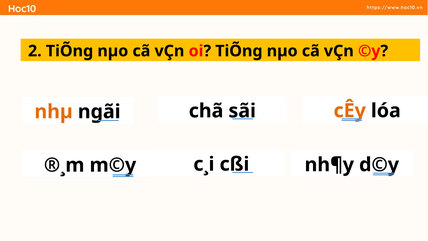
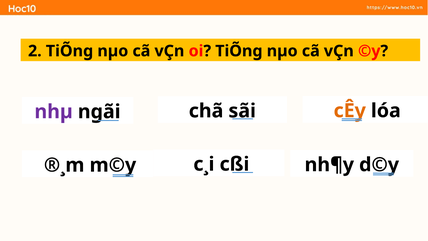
nhµ colour: orange -> purple
